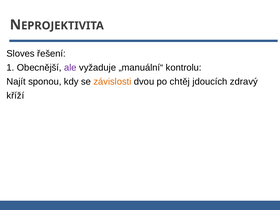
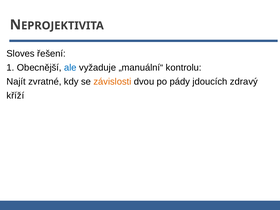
ale colour: purple -> blue
sponou: sponou -> zvratné
chtěj: chtěj -> pády
